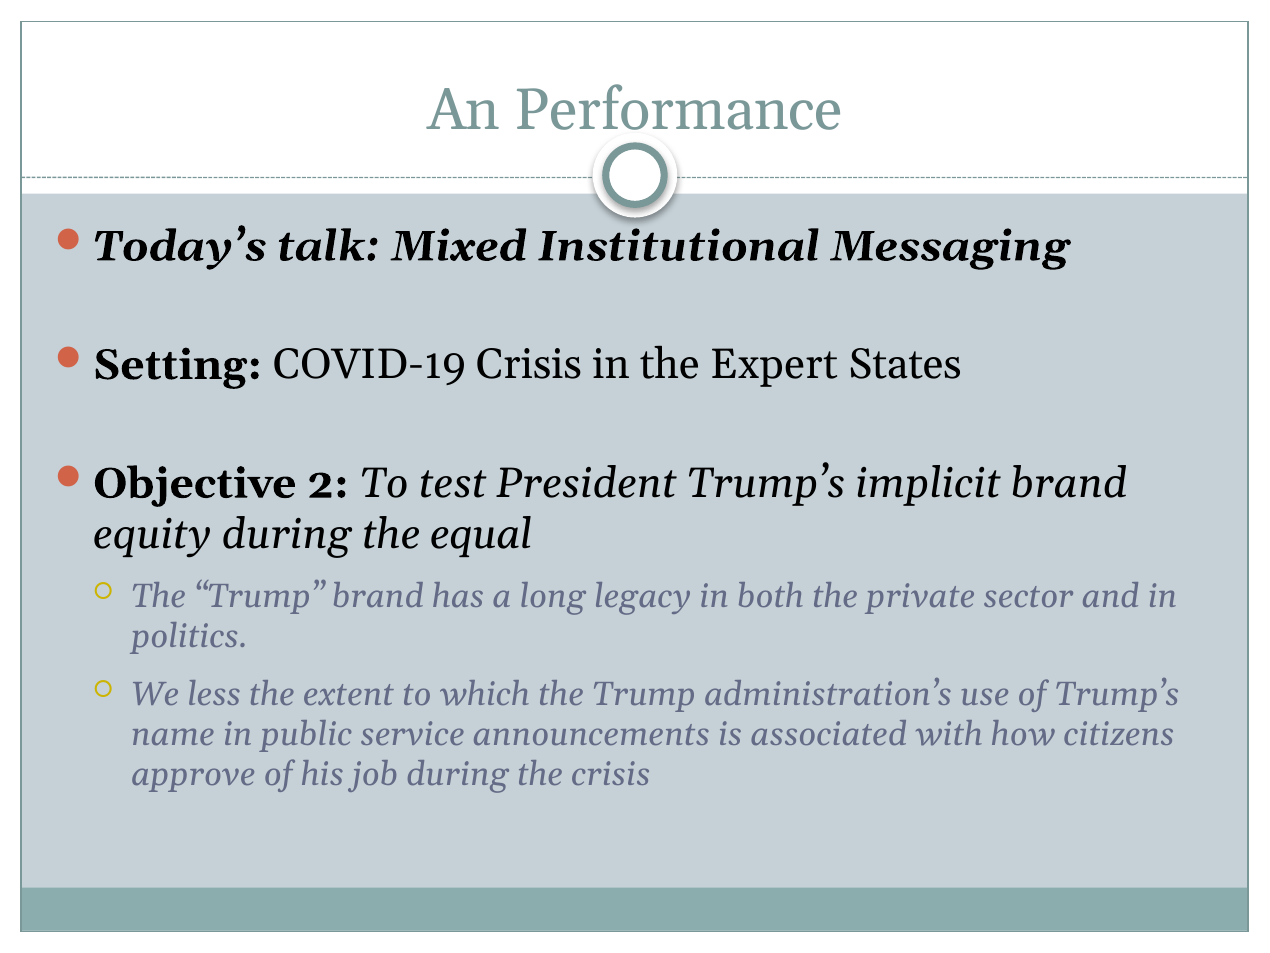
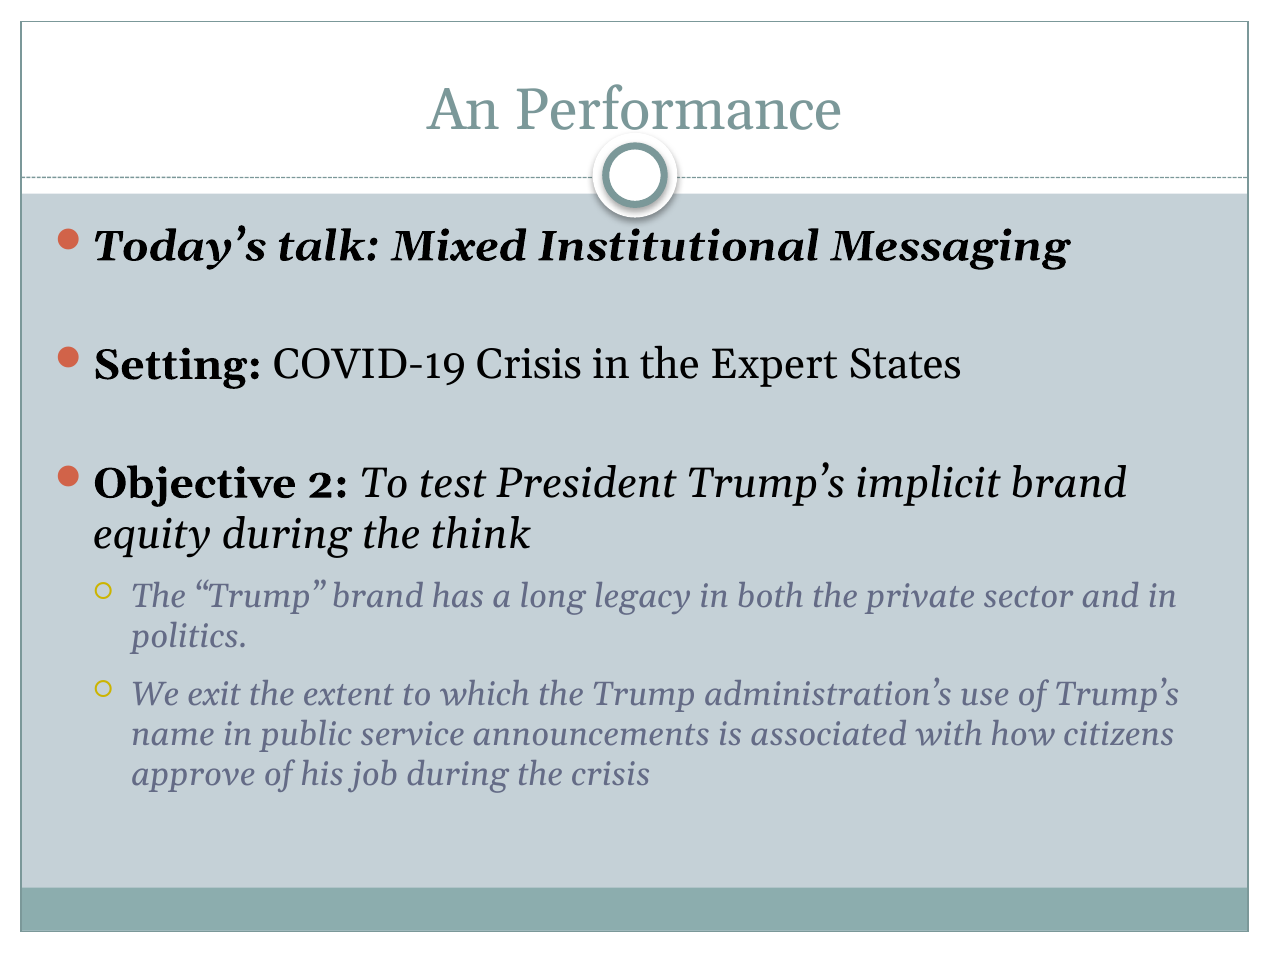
equal: equal -> think
less: less -> exit
